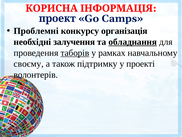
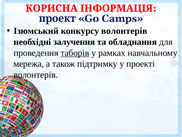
Проблемні: Проблемні -> Ізюмський
конкурсу організація: організація -> волонтерів
обладнання underline: present -> none
своєму: своєму -> мережа
